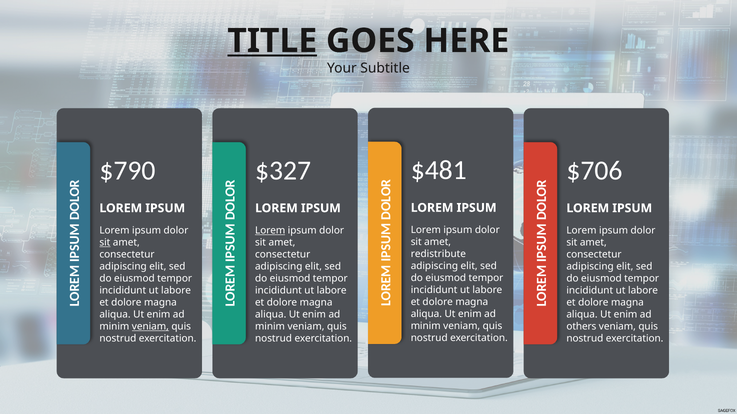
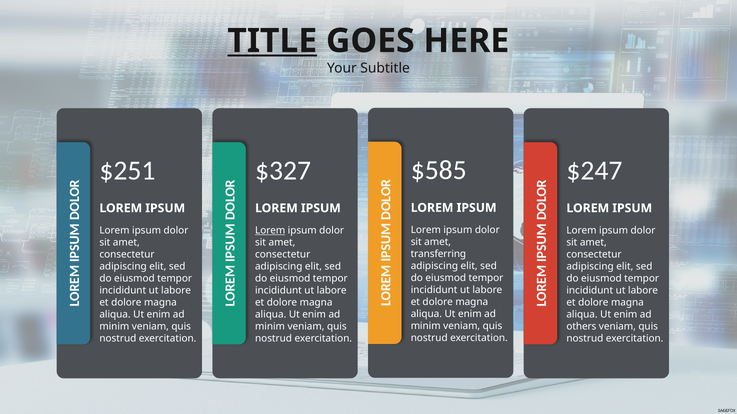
$481: $481 -> $585
$790: $790 -> $251
$706: $706 -> $247
sit at (105, 243) underline: present -> none
redistribute: redistribute -> transferring
veniam at (150, 327) underline: present -> none
